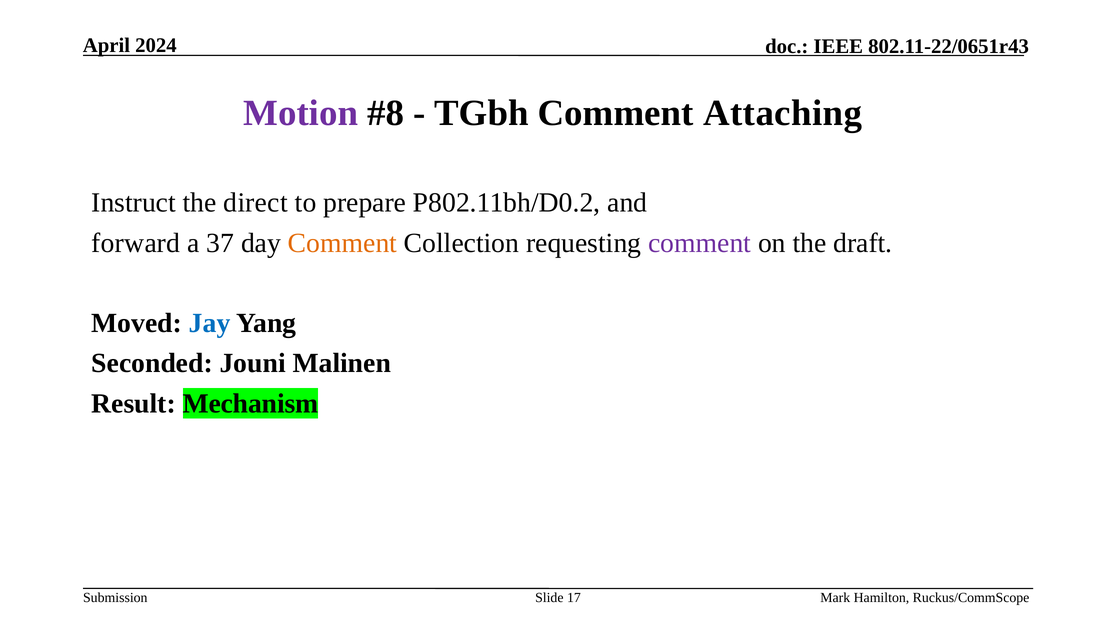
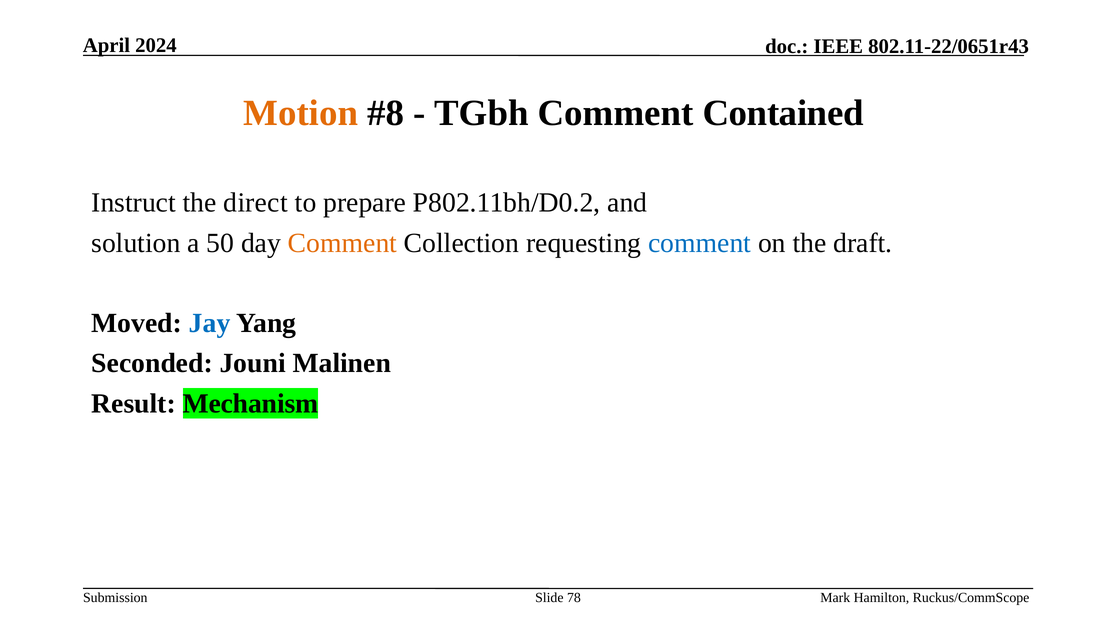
Motion colour: purple -> orange
Attaching: Attaching -> Contained
forward: forward -> solution
37: 37 -> 50
comment at (700, 243) colour: purple -> blue
17: 17 -> 78
